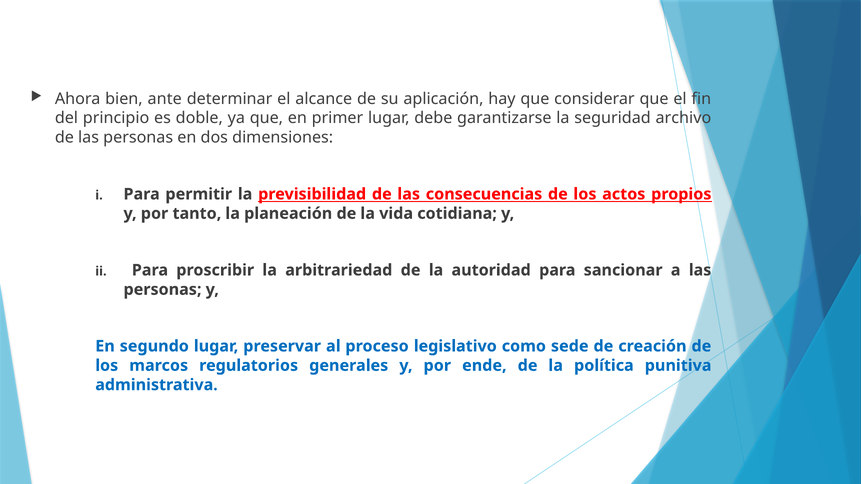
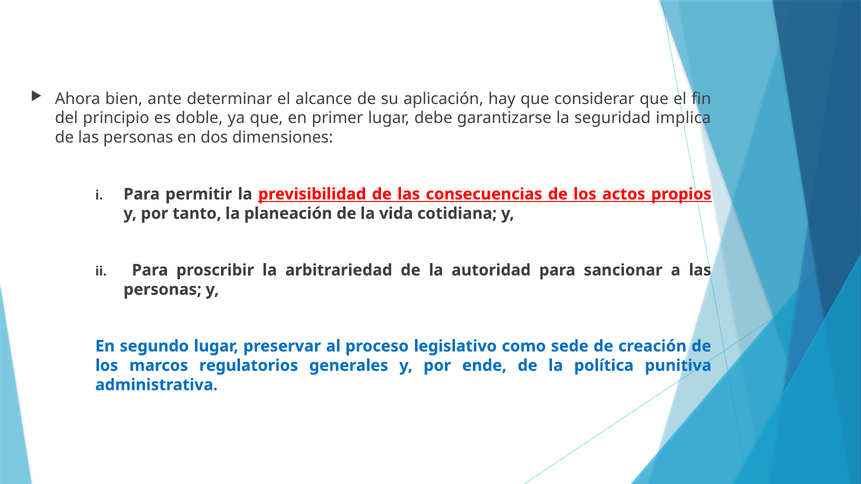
archivo: archivo -> implica
